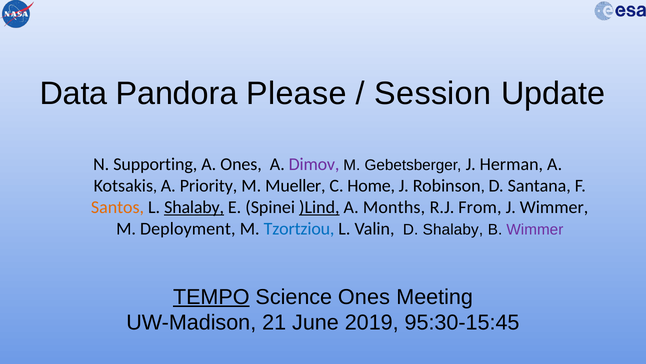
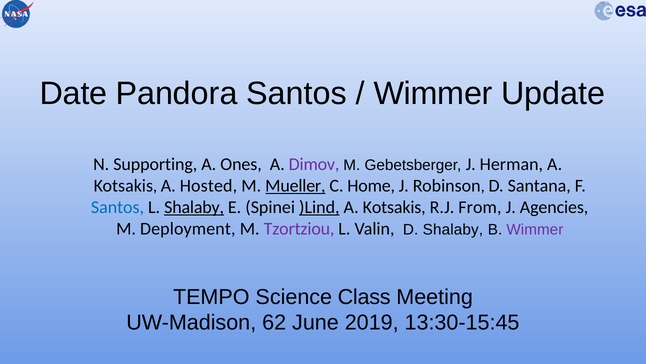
Data: Data -> Date
Pandora Please: Please -> Santos
Session at (433, 93): Session -> Wimmer
Priority: Priority -> Hosted
Mueller underline: none -> present
Santos at (117, 207) colour: orange -> blue
Months at (394, 207): Months -> Kotsakis
J Wimmer: Wimmer -> Agencies
Tzortziou colour: blue -> purple
TEMPO underline: present -> none
Science Ones: Ones -> Class
21: 21 -> 62
95:30-15:45: 95:30-15:45 -> 13:30-15:45
